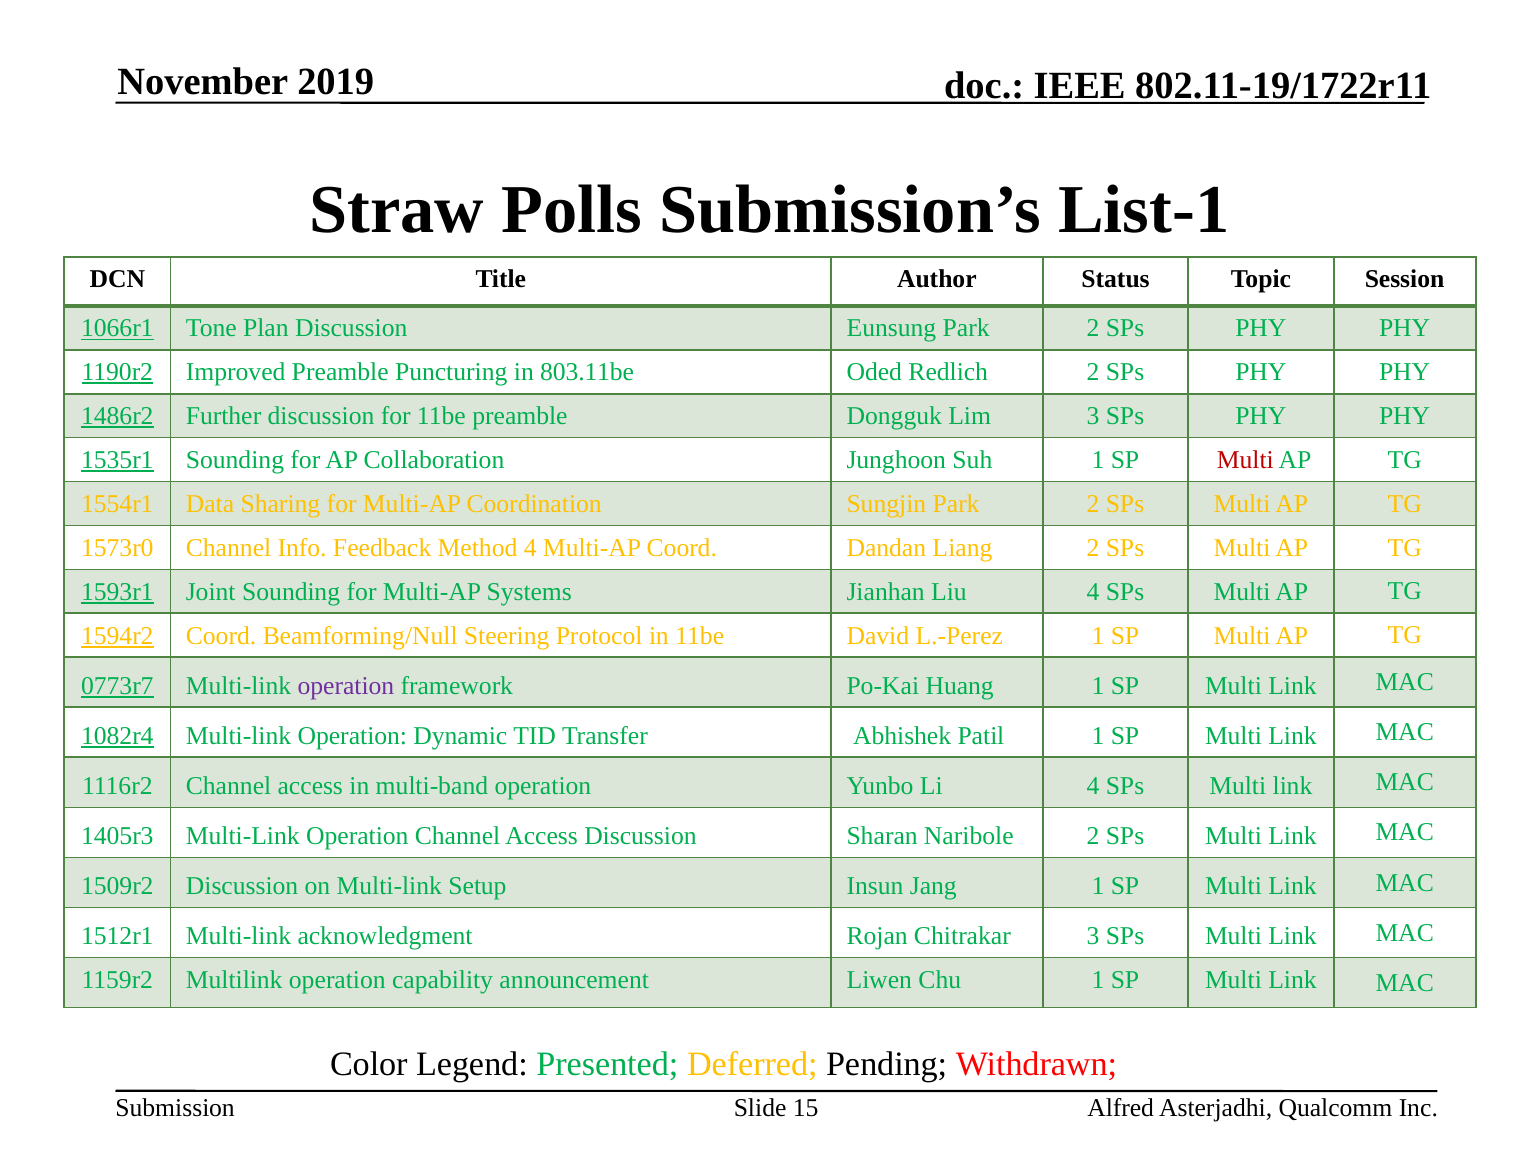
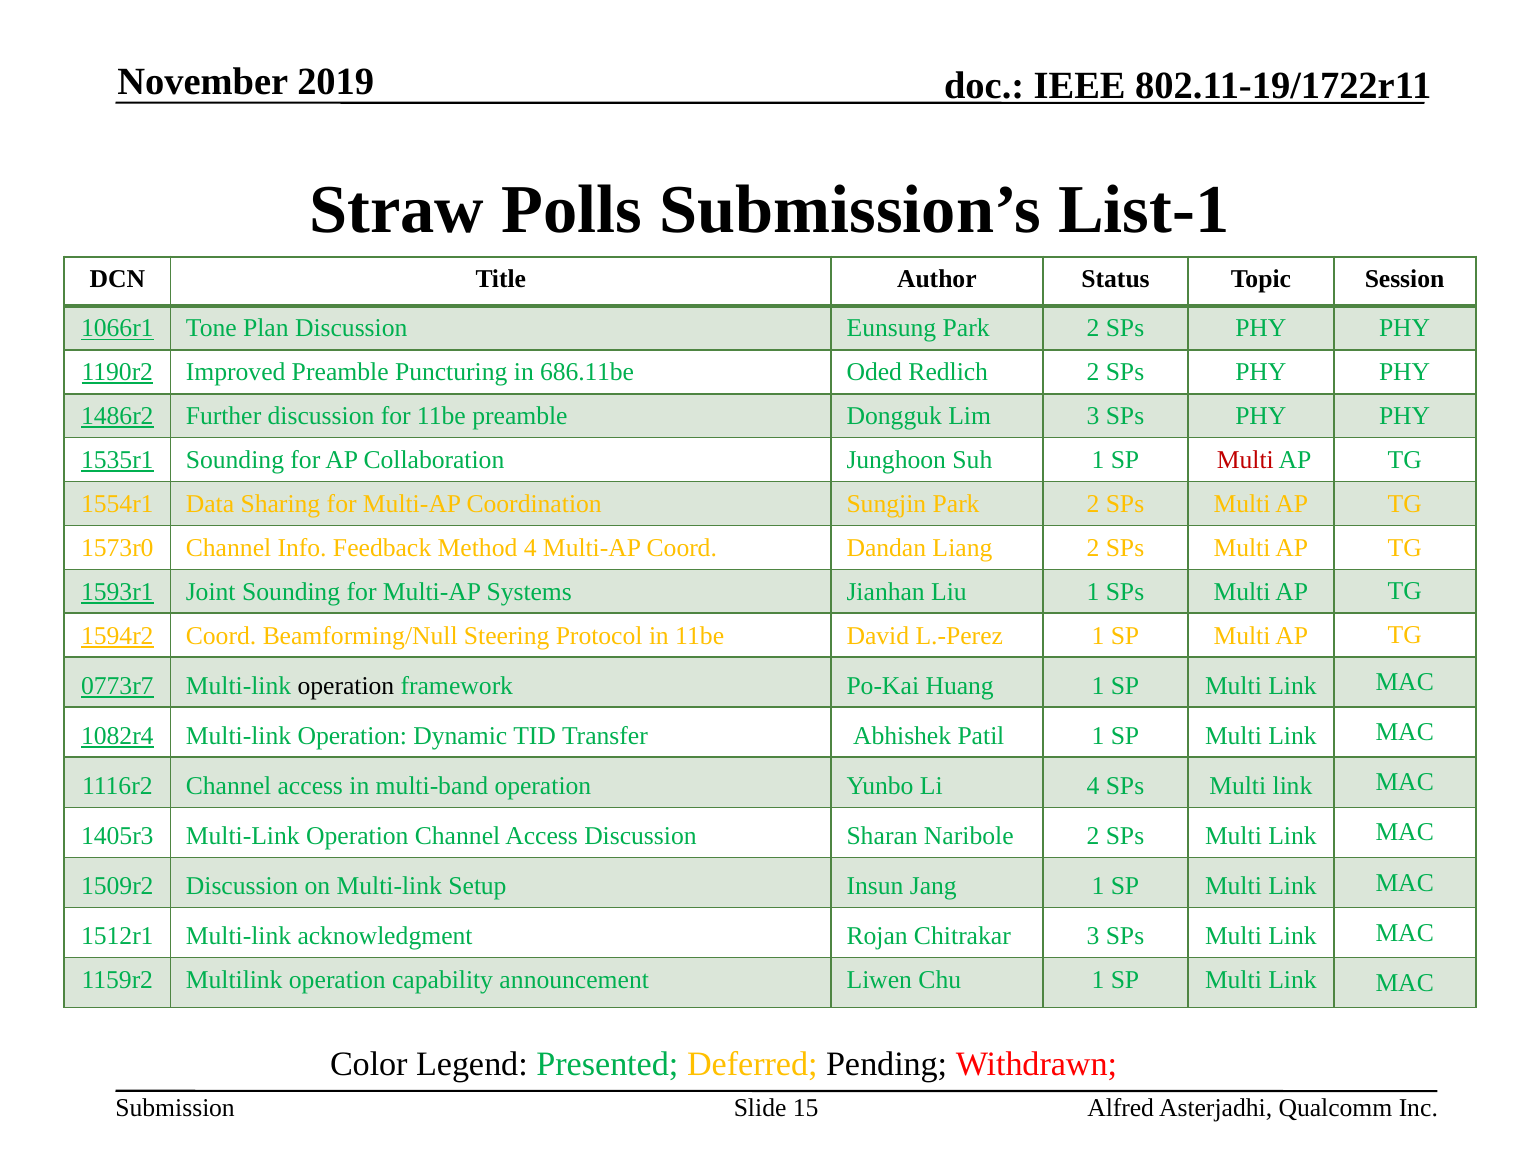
803.11be: 803.11be -> 686.11be
Liu 4: 4 -> 1
operation at (346, 686) colour: purple -> black
